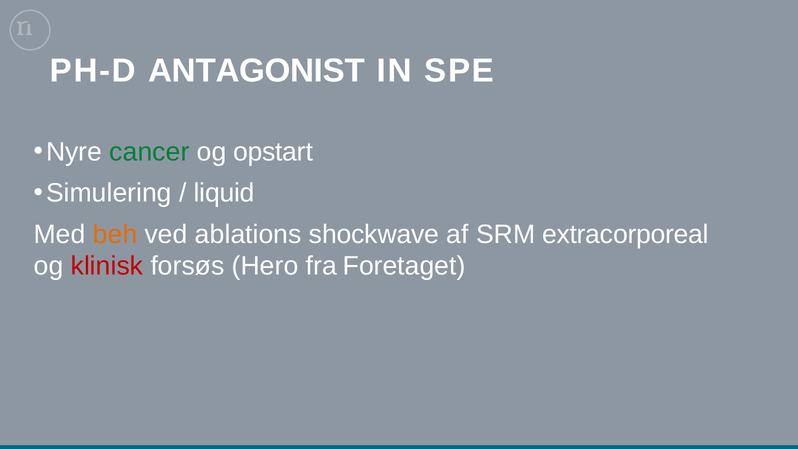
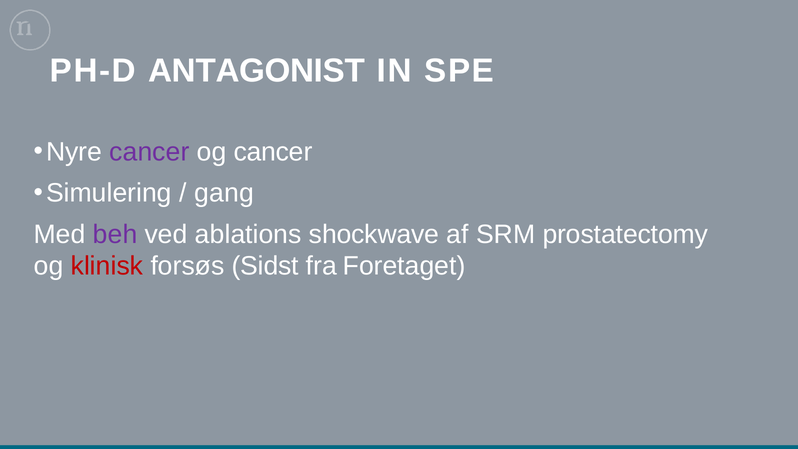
cancer at (149, 152) colour: green -> purple
og opstart: opstart -> cancer
liquid: liquid -> gang
beh colour: orange -> purple
extracorporeal: extracorporeal -> prostatectomy
Hero: Hero -> Sidst
